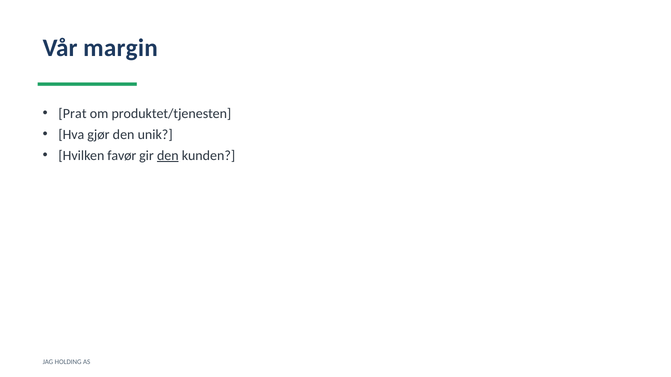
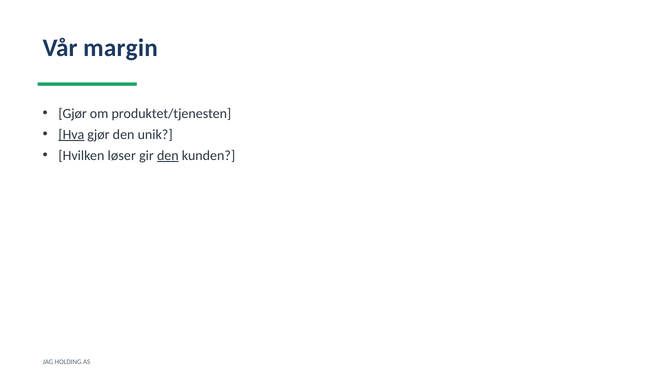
Prat at (72, 114): Prat -> Gjør
Hva underline: none -> present
favør: favør -> løser
